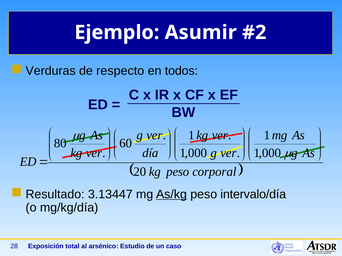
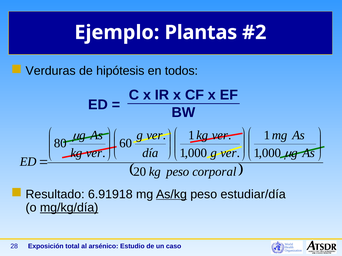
Asumir: Asumir -> Plantas
respecto: respecto -> hipótesis
3.13447: 3.13447 -> 6.91918
intervalo/día: intervalo/día -> estudiar/día
mg/kg/día underline: none -> present
